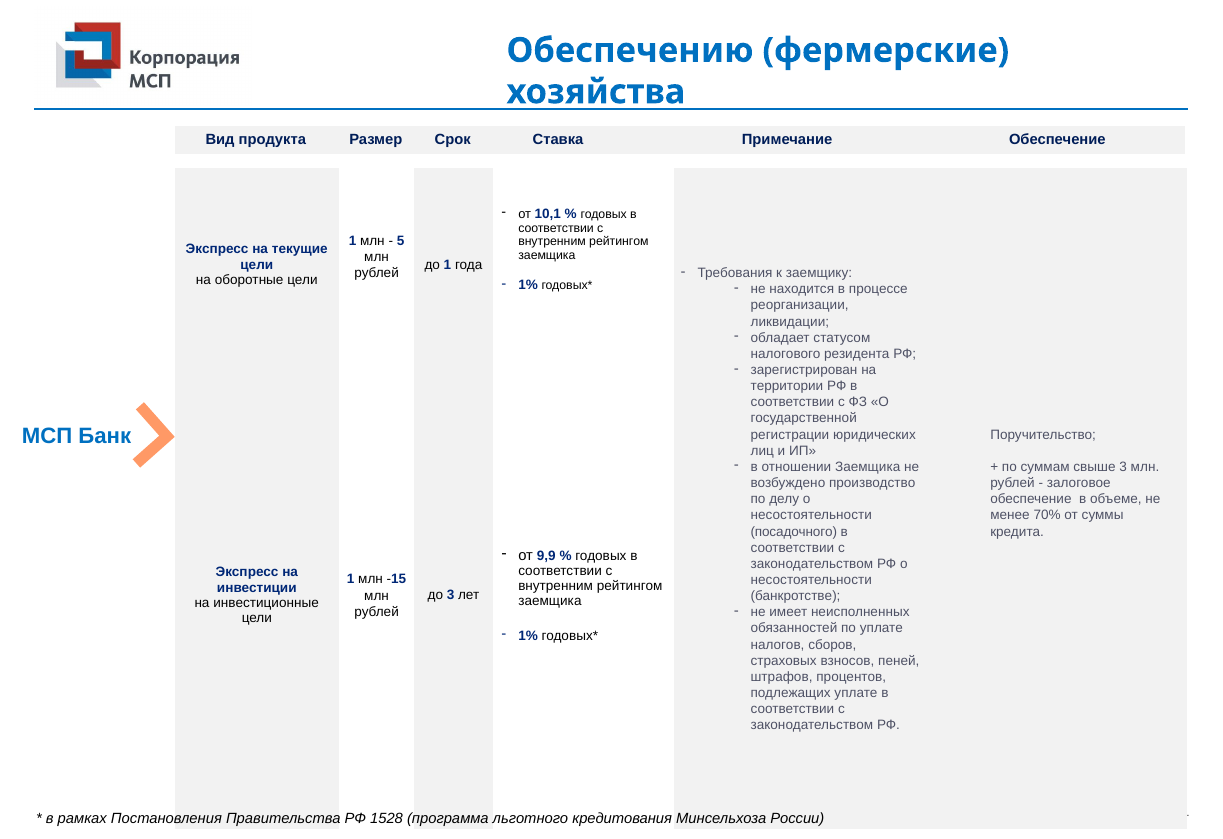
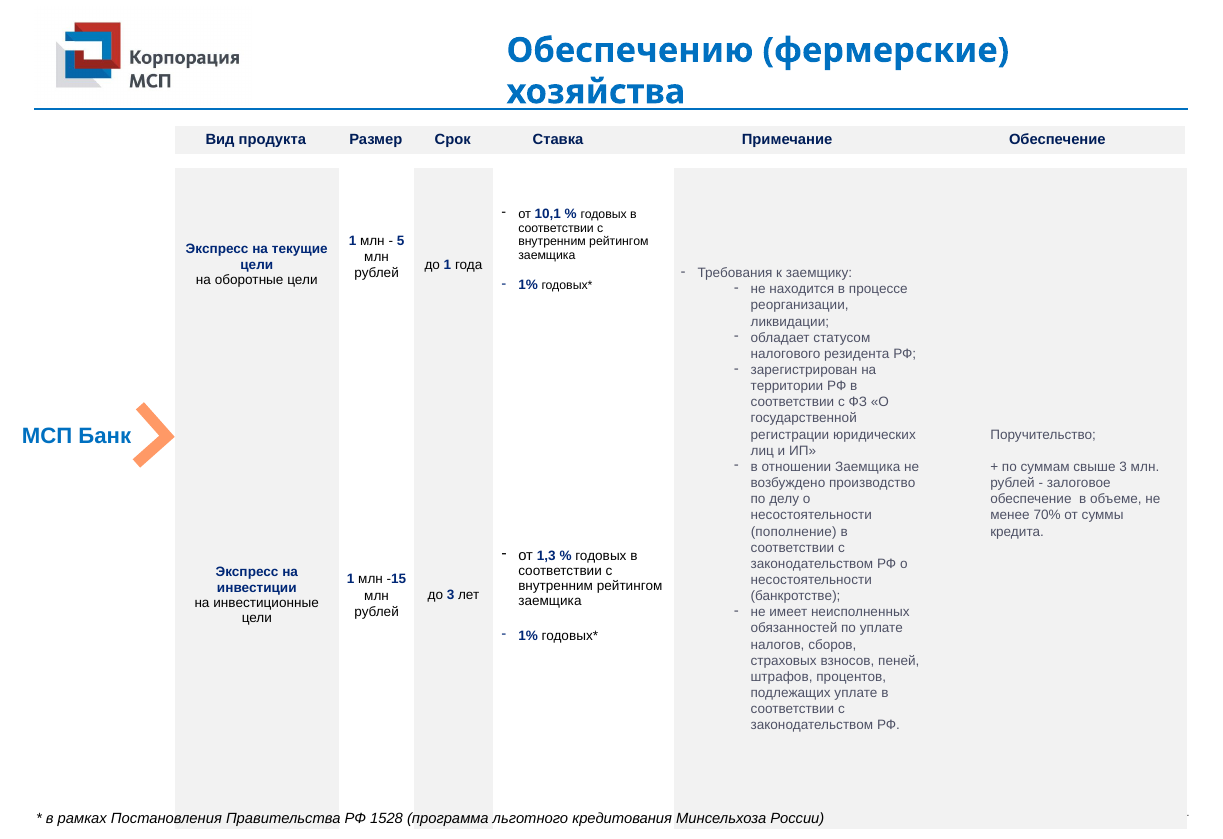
посадочного: посадочного -> пополнение
9,9: 9,9 -> 1,3
